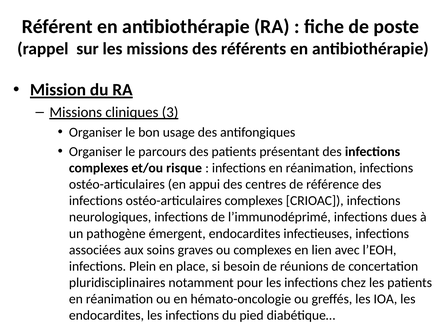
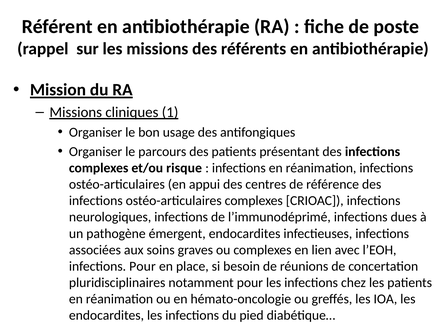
3: 3 -> 1
infections Plein: Plein -> Pour
